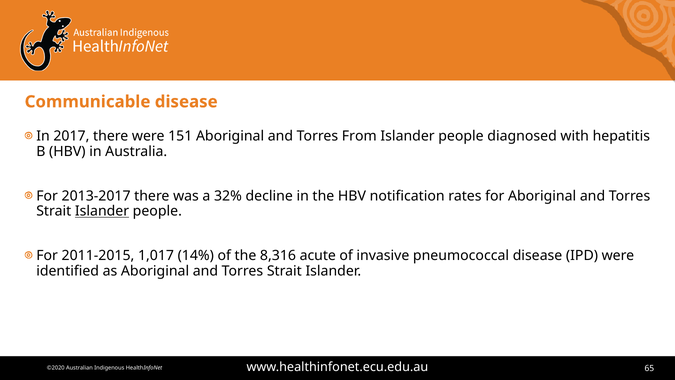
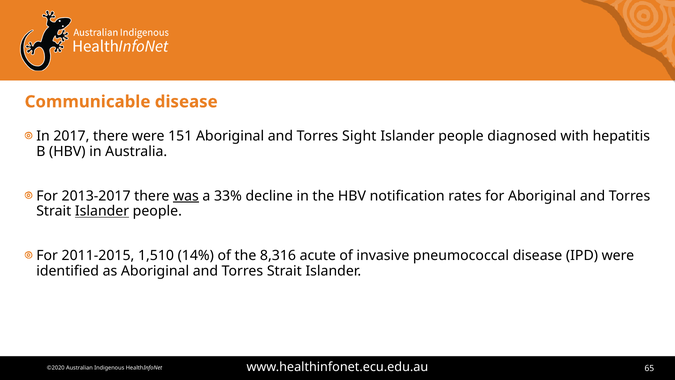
From: From -> Sight
was underline: none -> present
32%: 32% -> 33%
1,017: 1,017 -> 1,510
